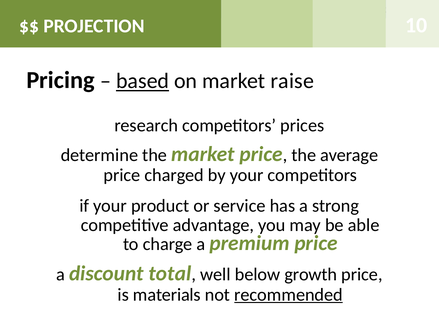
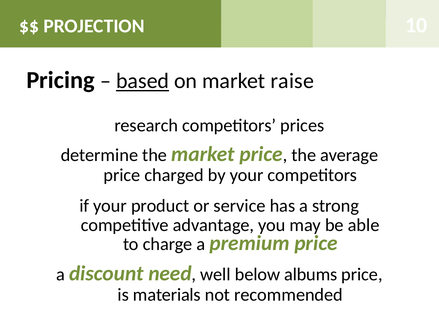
total: total -> need
growth: growth -> albums
recommended underline: present -> none
